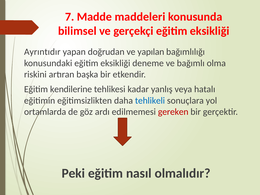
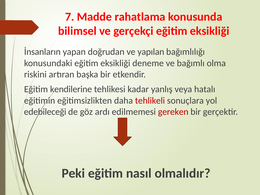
maddeleri: maddeleri -> rahatlama
Ayrıntıdır: Ayrıntıdır -> İnsanların
tehlikeli colour: blue -> red
ortamlarda: ortamlarda -> edebileceği
